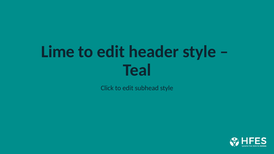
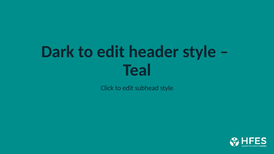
Lime: Lime -> Dark
